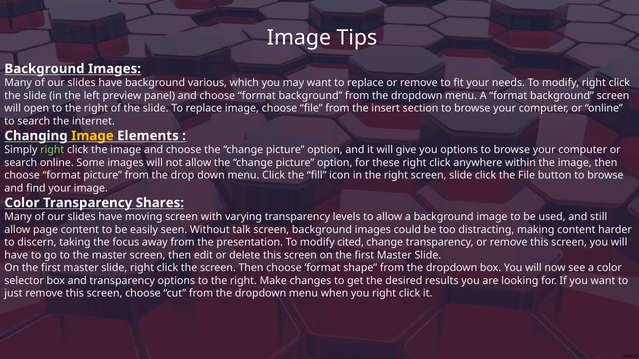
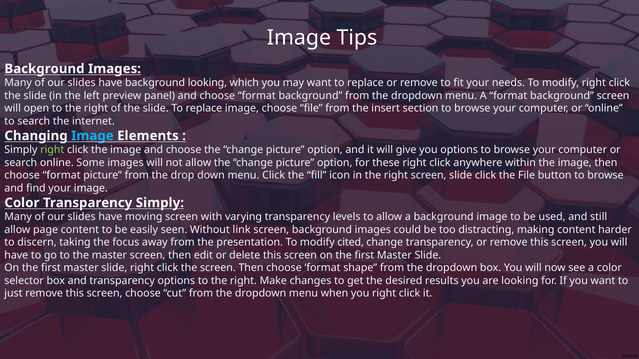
background various: various -> looking
Image at (92, 136) colour: yellow -> light blue
Transparency Shares: Shares -> Simply
talk: talk -> link
